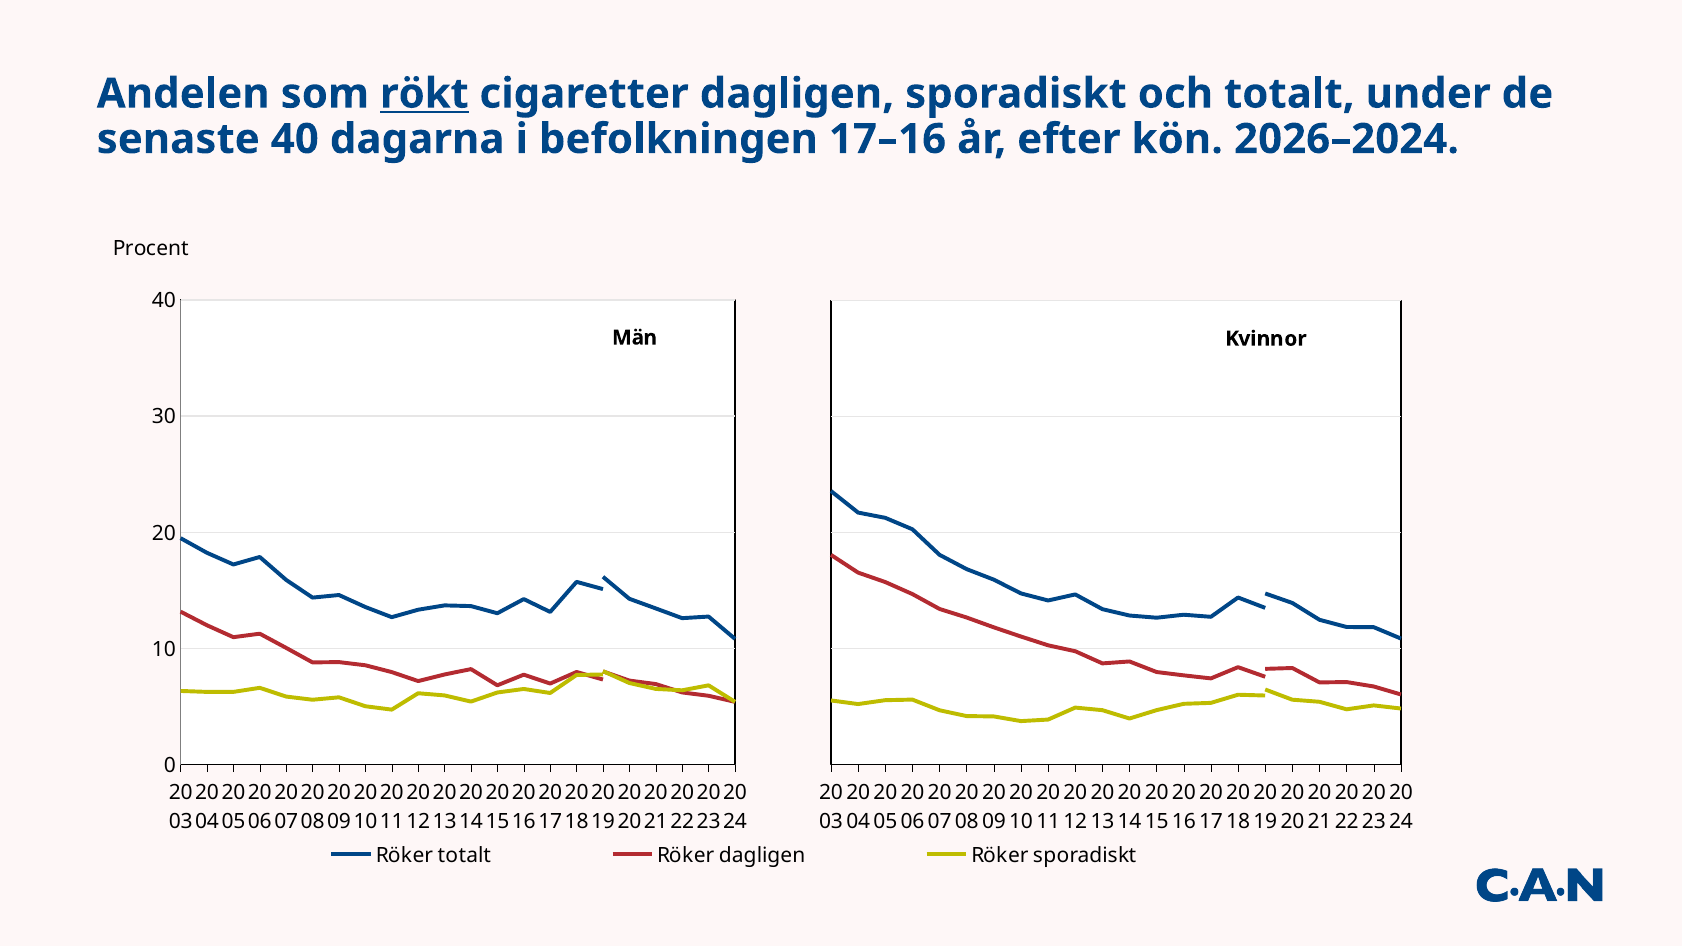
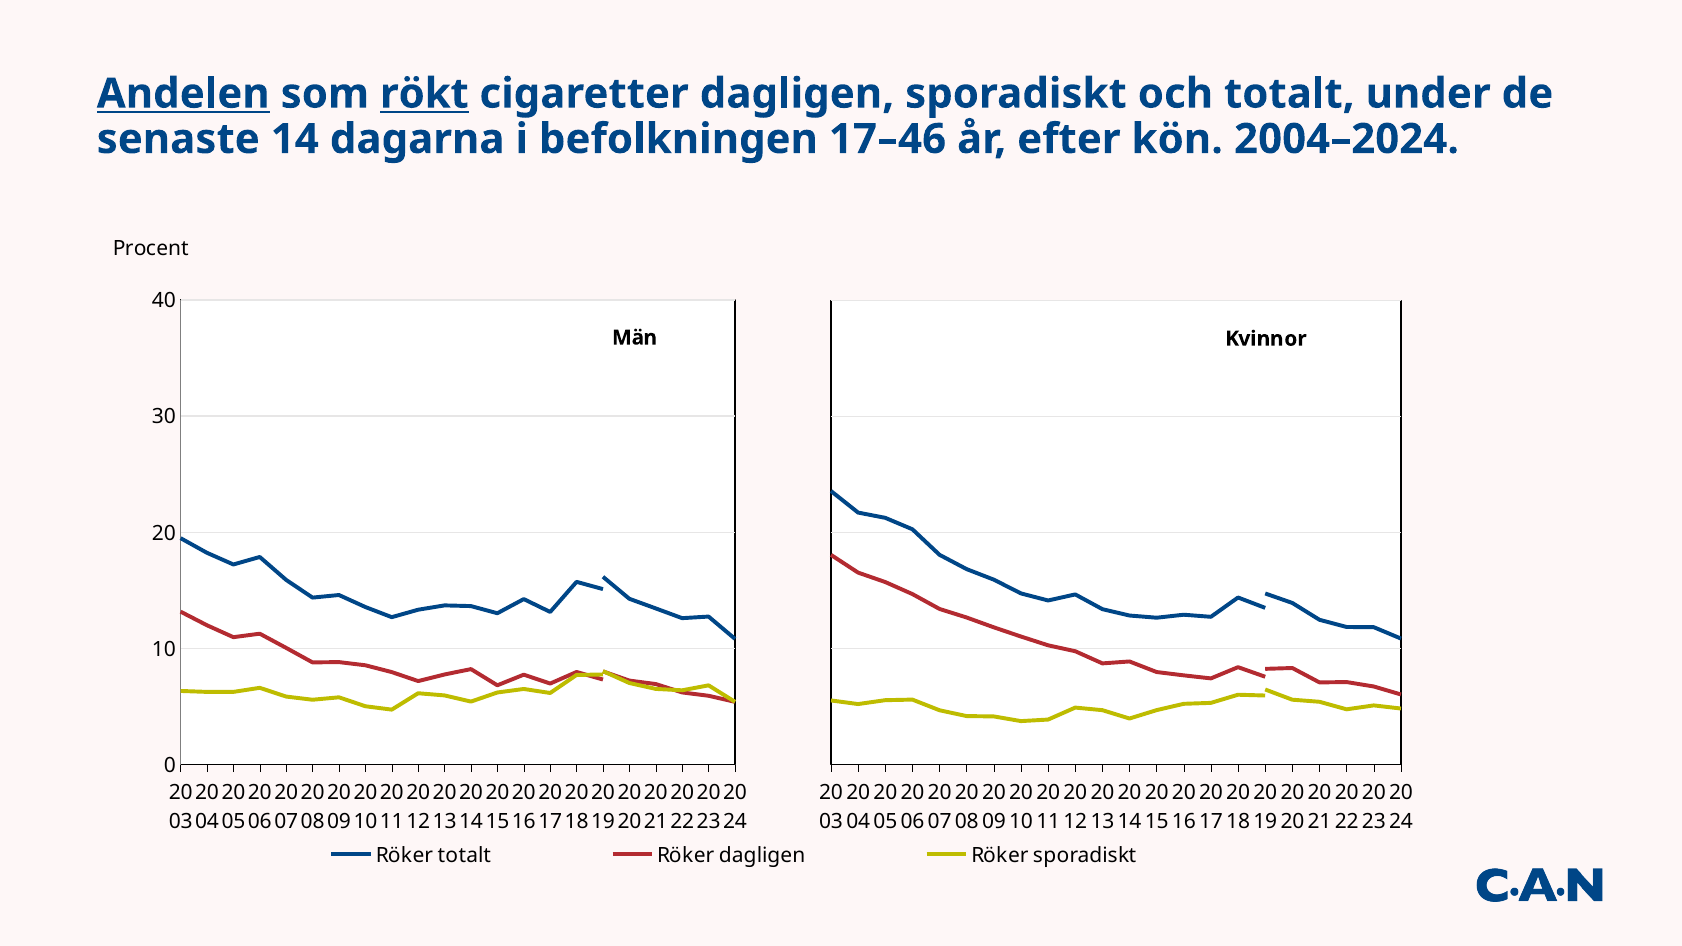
Andelen underline: none -> present
senaste 40: 40 -> 14
17–16: 17–16 -> 17–46
2026–2024: 2026–2024 -> 2004–2024
